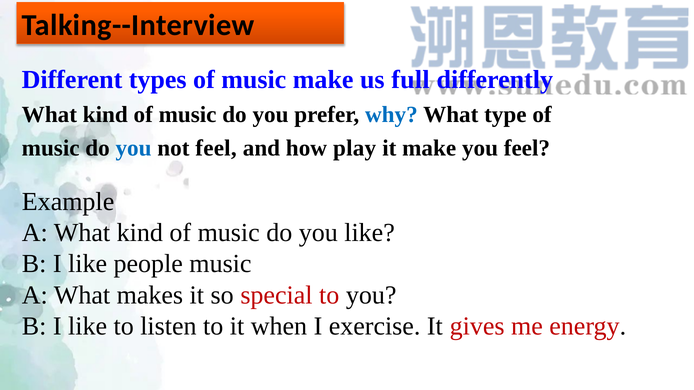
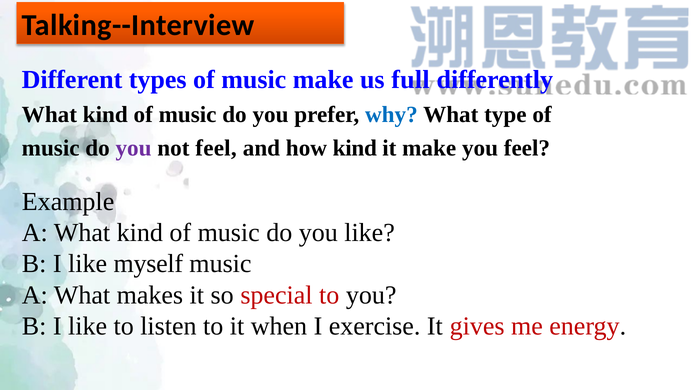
you at (134, 148) colour: blue -> purple
how play: play -> kind
people: people -> myself
